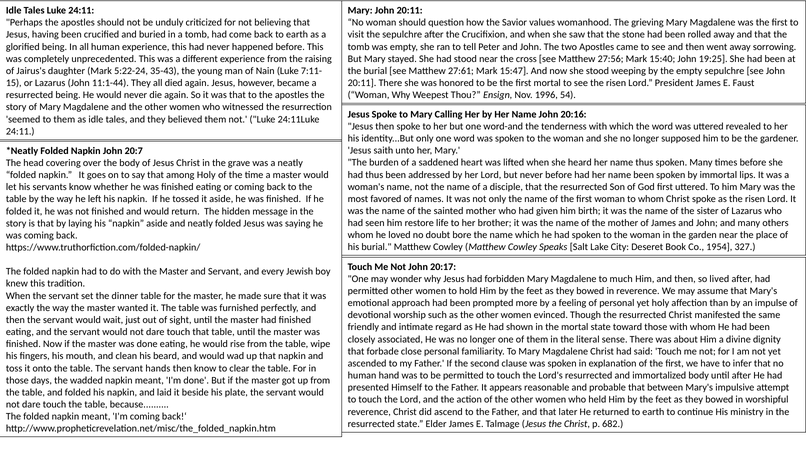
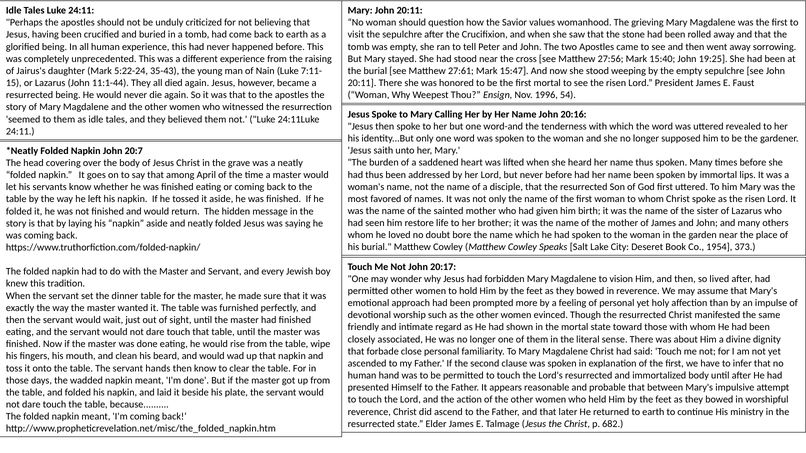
among Holy: Holy -> April
327: 327 -> 373
much: much -> vision
